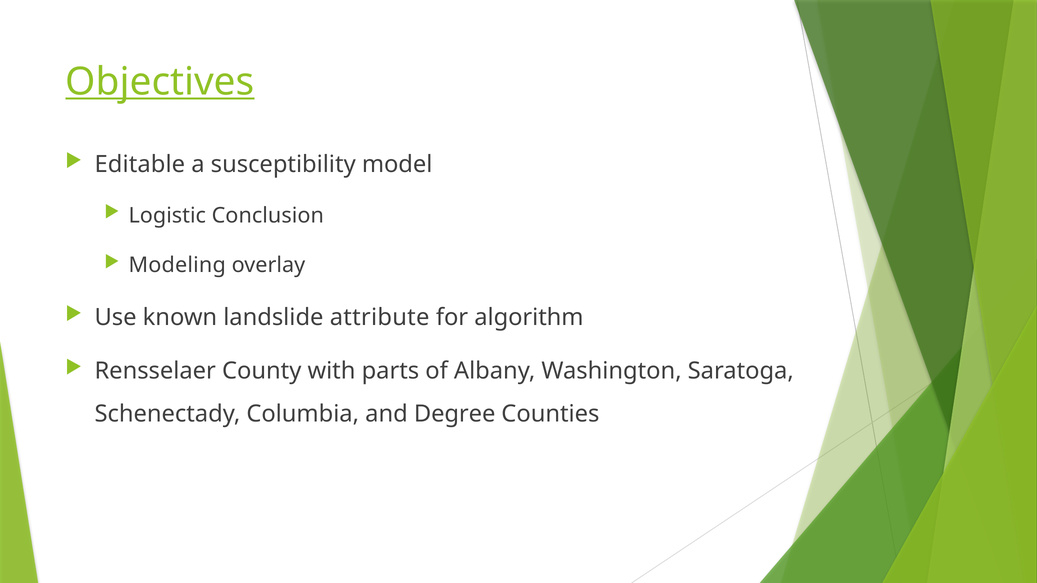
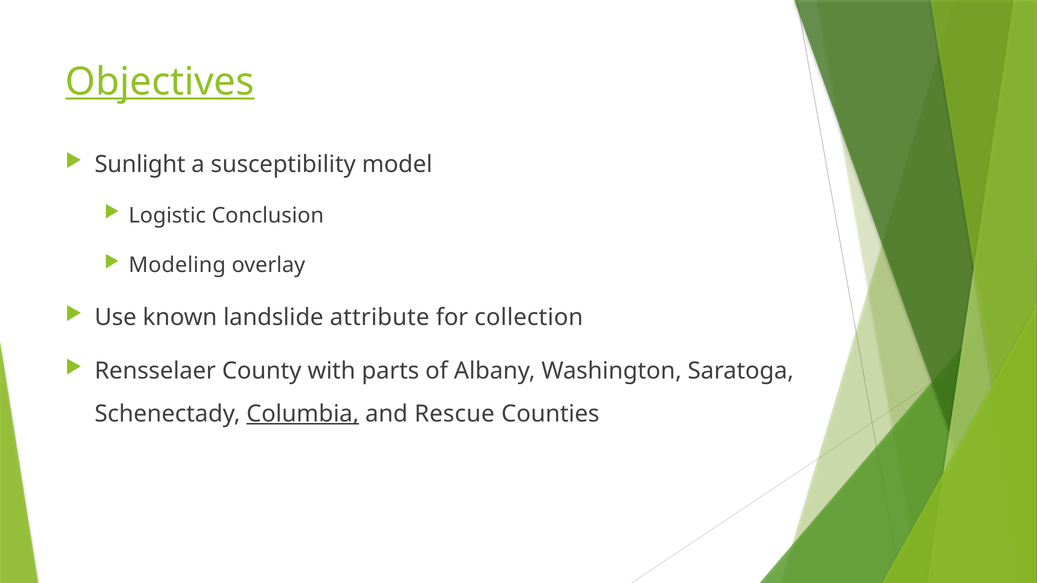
Editable: Editable -> Sunlight
algorithm: algorithm -> collection
Columbia underline: none -> present
Degree: Degree -> Rescue
